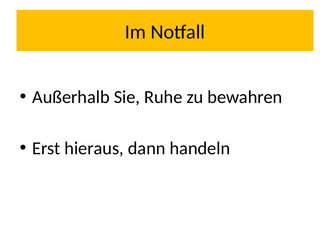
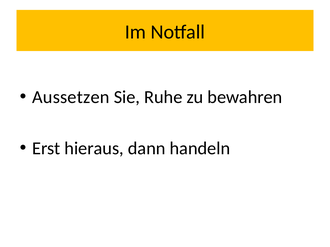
Außerhalb: Außerhalb -> Aussetzen
